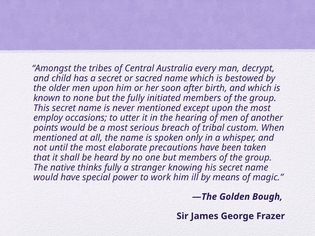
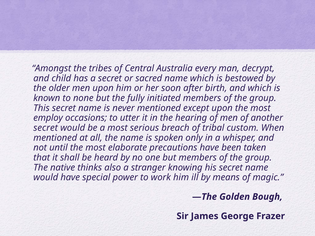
points at (46, 128): points -> secret
thinks fully: fully -> also
